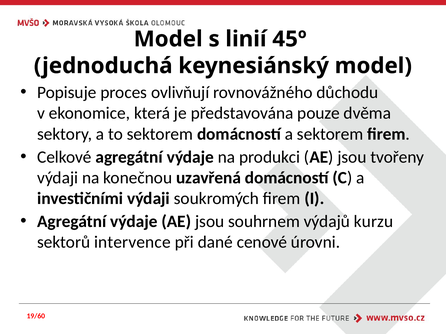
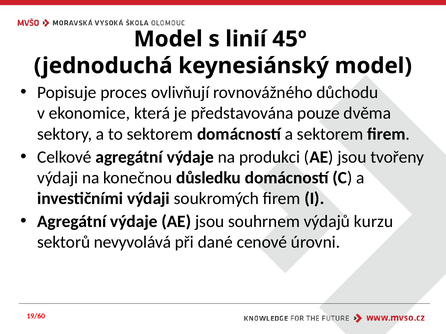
uzavřená: uzavřená -> důsledku
intervence: intervence -> nevyvolává
